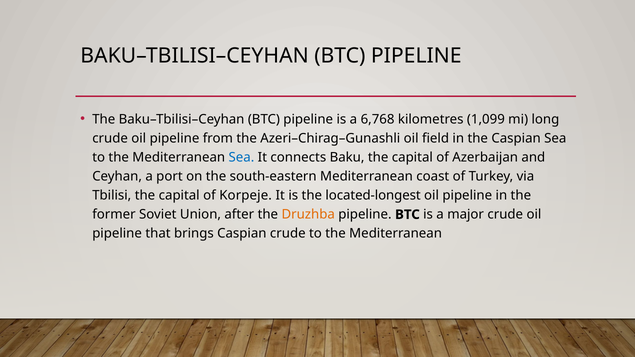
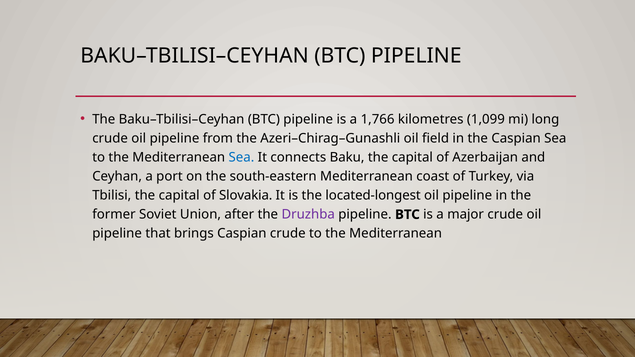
6,768: 6,768 -> 1,766
Korpeje: Korpeje -> Slovakia
Druzhba colour: orange -> purple
